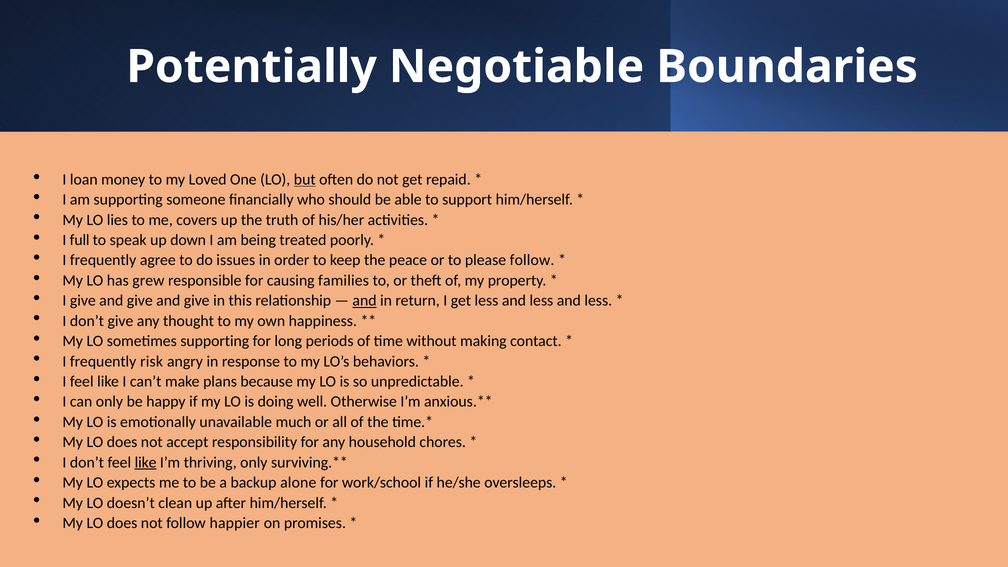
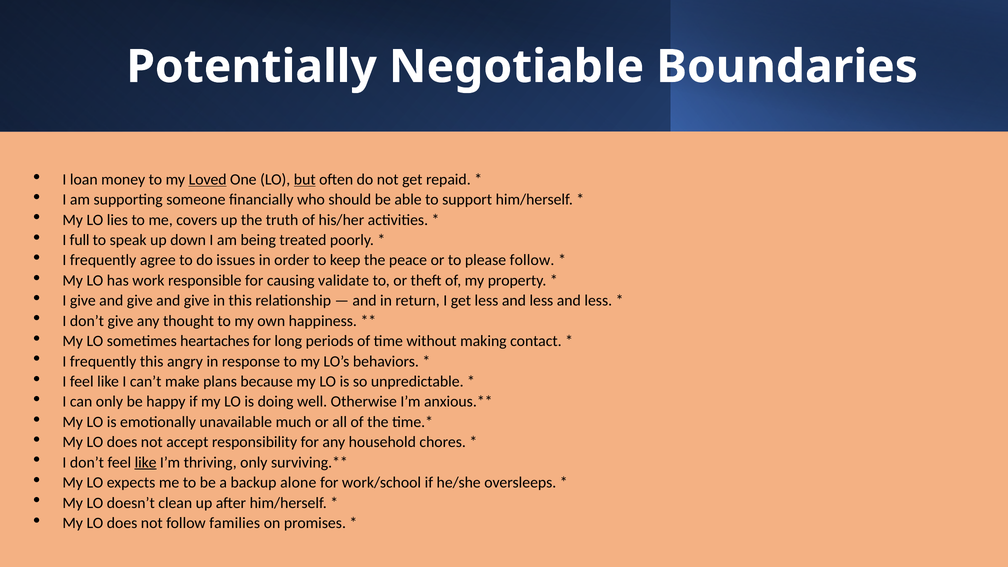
Loved underline: none -> present
grew: grew -> work
families: families -> validate
and at (364, 301) underline: present -> none
sometimes supporting: supporting -> heartaches
frequently risk: risk -> this
happier: happier -> families
